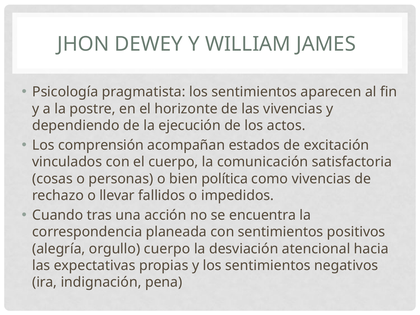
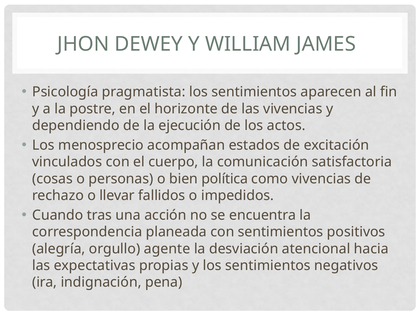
comprensión: comprensión -> menosprecio
orgullo cuerpo: cuerpo -> agente
